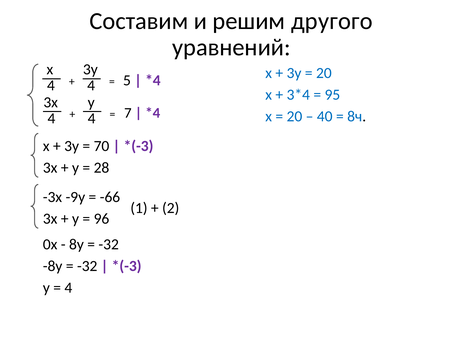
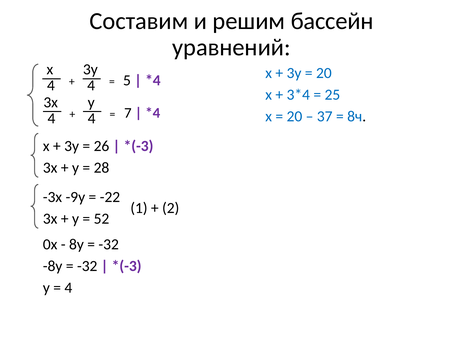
другого: другого -> бассейн
95: 95 -> 25
40: 40 -> 37
70: 70 -> 26
-66: -66 -> -22
96: 96 -> 52
